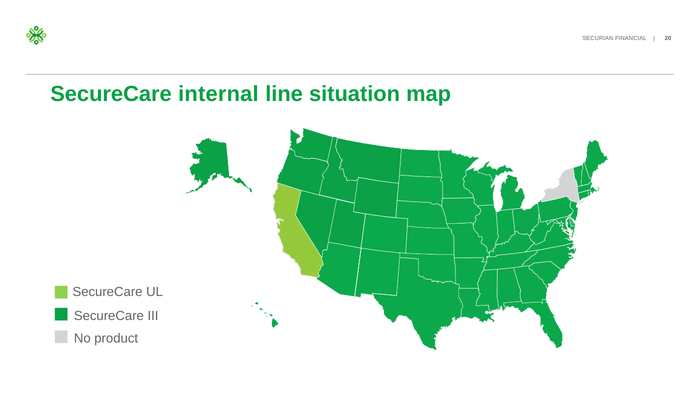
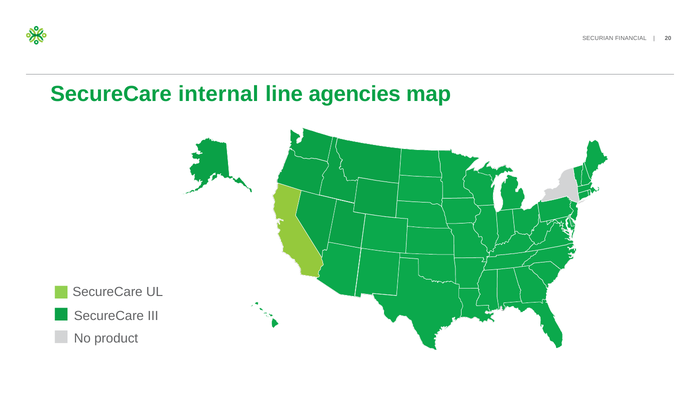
situation: situation -> agencies
